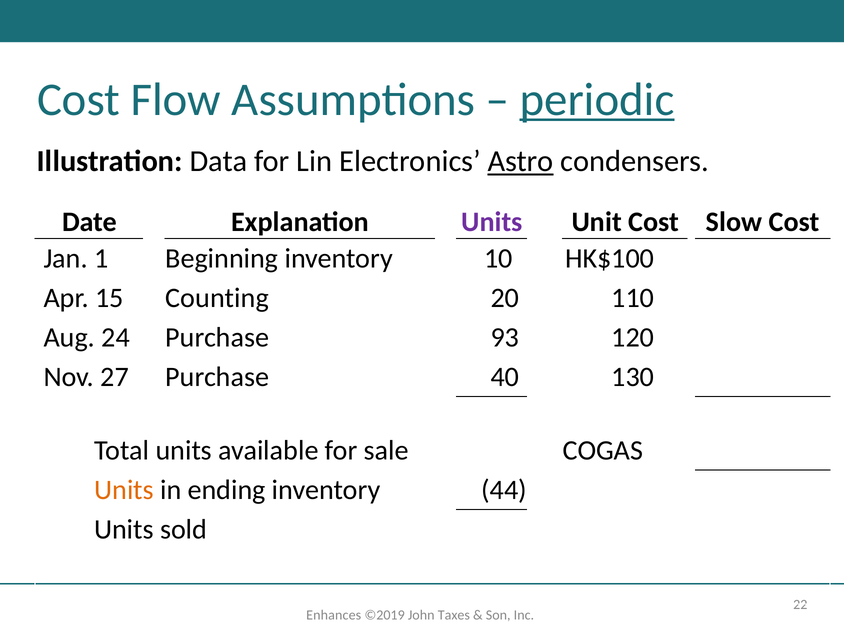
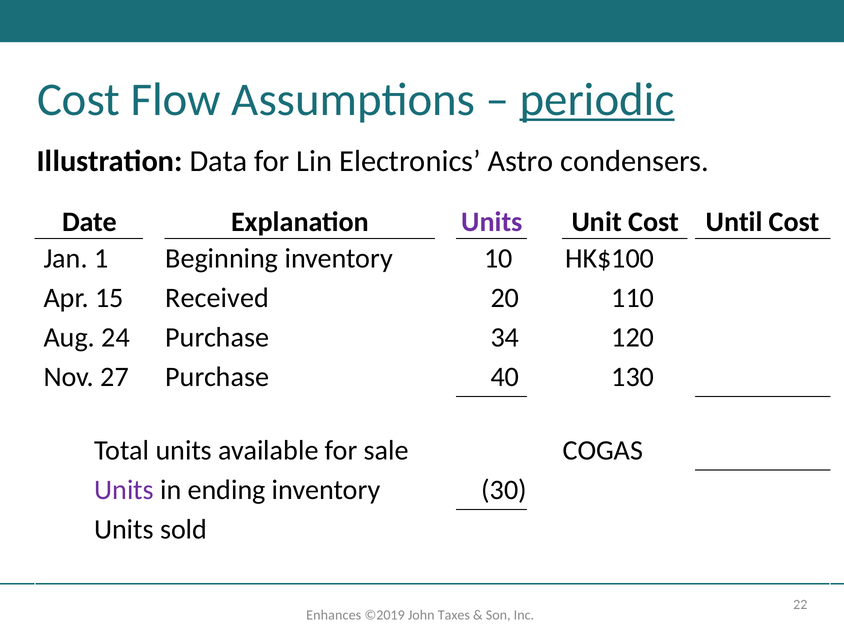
Astro underline: present -> none
Slow: Slow -> Until
Counting: Counting -> Received
93: 93 -> 34
Units at (124, 490) colour: orange -> purple
44: 44 -> 30
